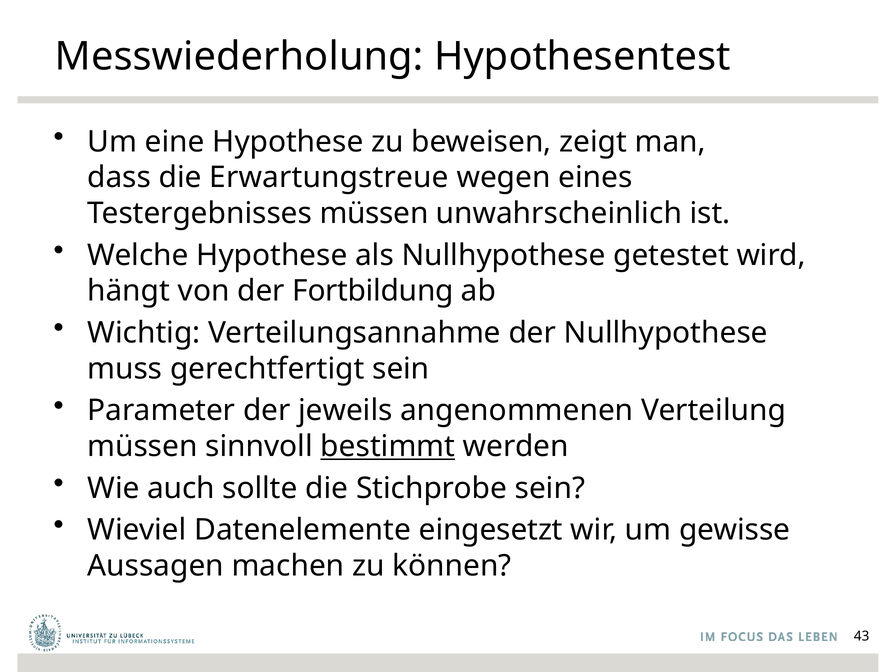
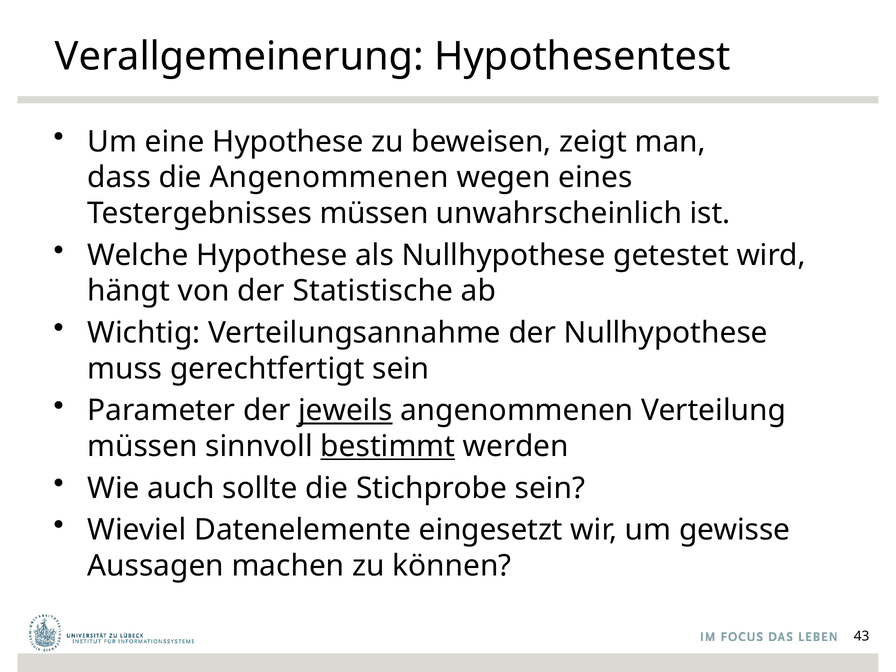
Messwiederholung: Messwiederholung -> Verallgemeinerung
die Erwartungstreue: Erwartungstreue -> Angenommenen
Fortbildung: Fortbildung -> Statistische
jeweils underline: none -> present
